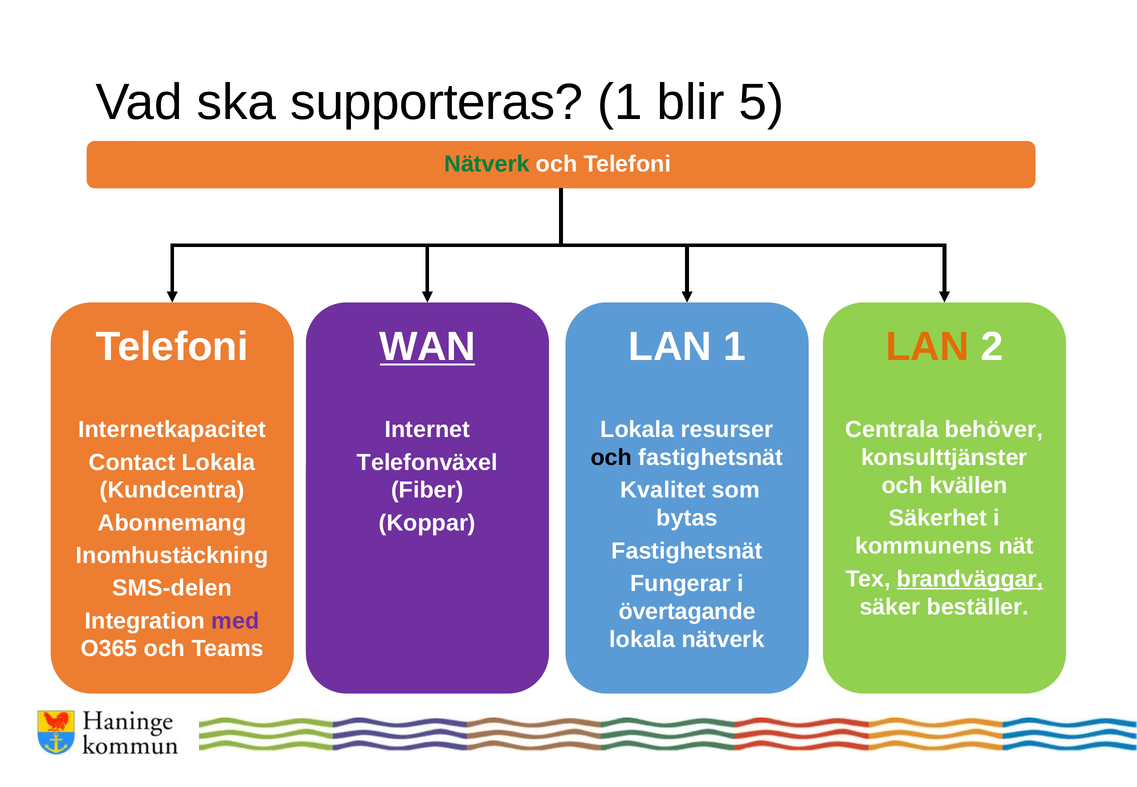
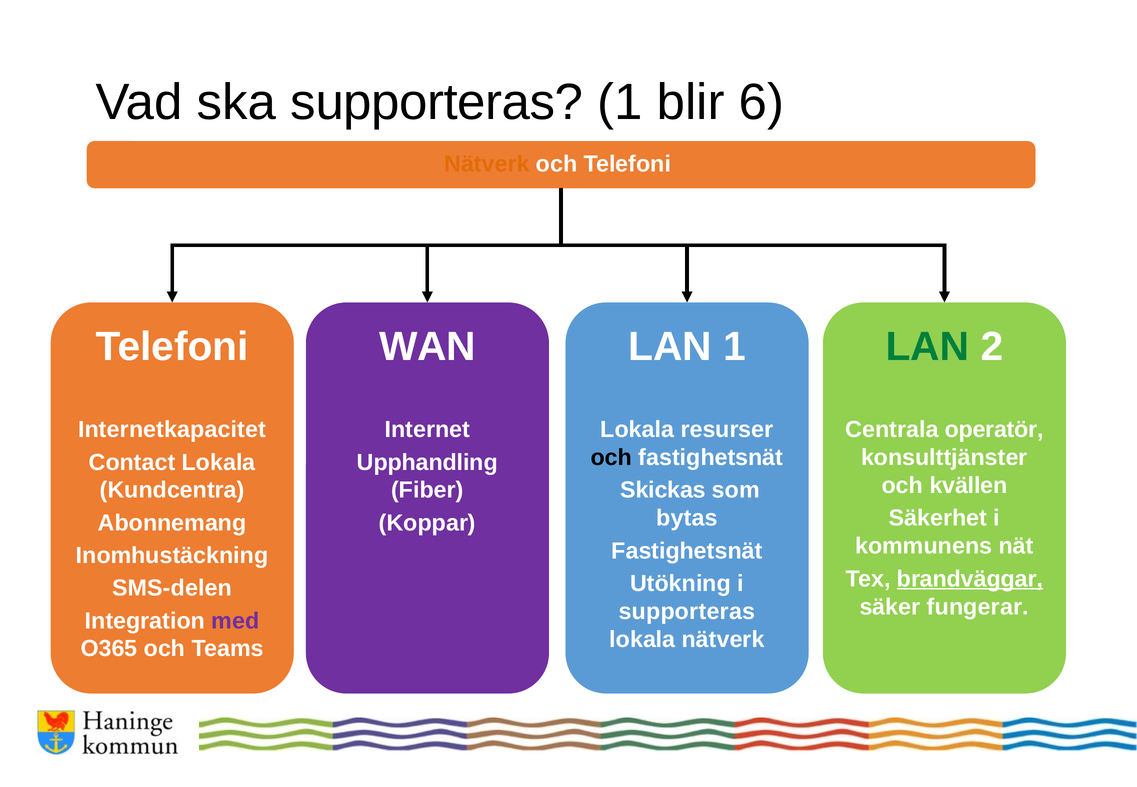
5: 5 -> 6
Nätverk at (487, 164) colour: green -> orange
WAN underline: present -> none
LAN at (927, 347) colour: orange -> green
behöver: behöver -> operatör
Telefonväxel: Telefonväxel -> Upphandling
Kvalitet: Kvalitet -> Skickas
Fungerar: Fungerar -> Utökning
beställer: beställer -> fungerar
övertagande at (687, 612): övertagande -> supporteras
